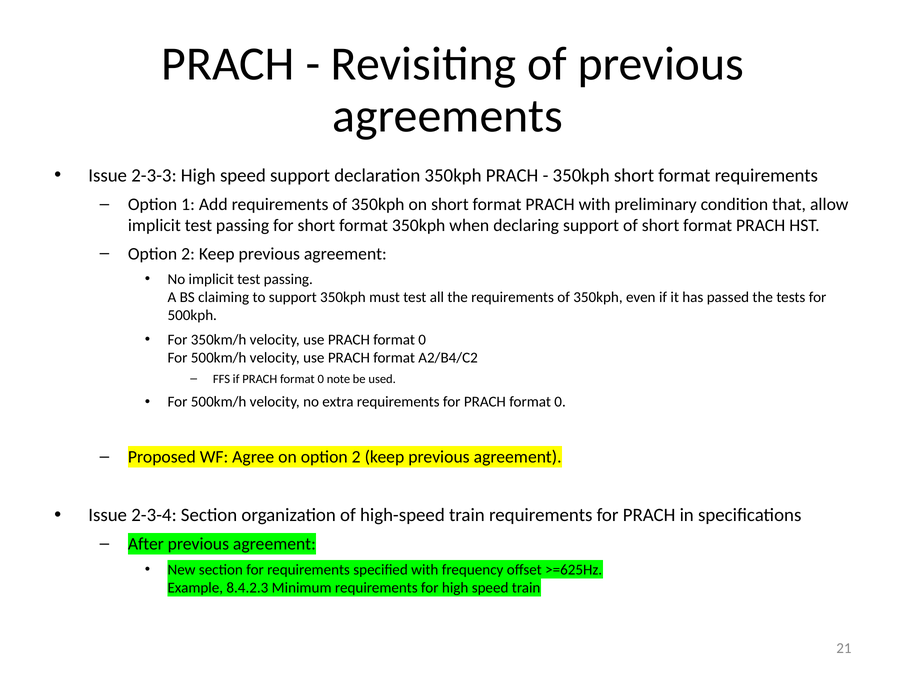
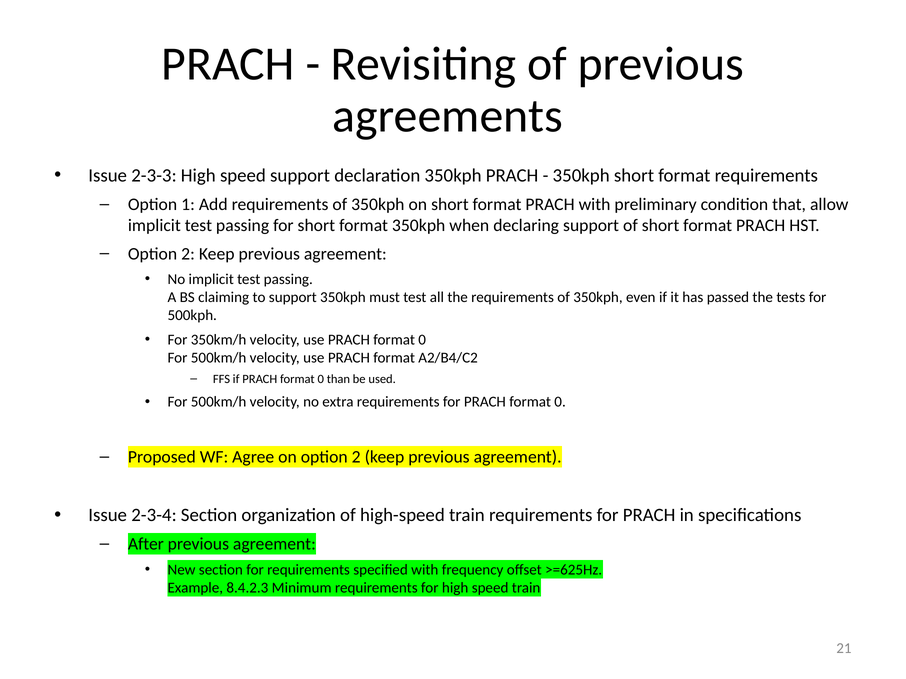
note: note -> than
